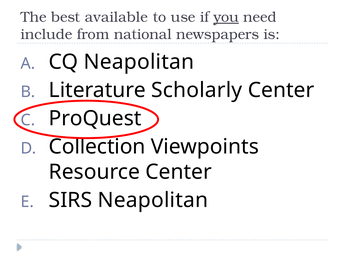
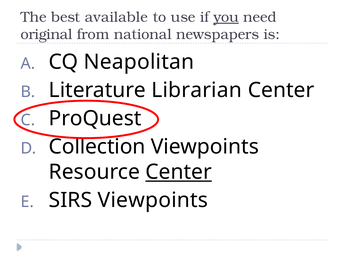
include: include -> original
Scholarly: Scholarly -> Librarian
Center at (179, 172) underline: none -> present
SIRS Neapolitan: Neapolitan -> Viewpoints
